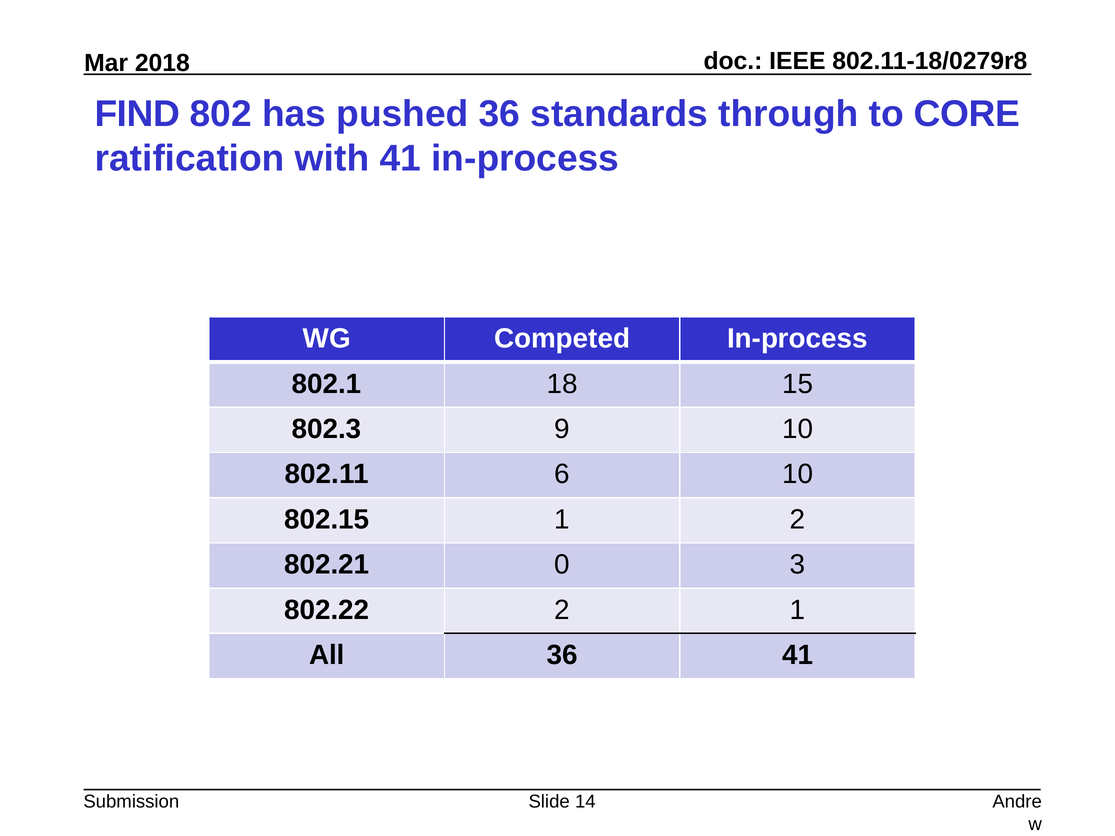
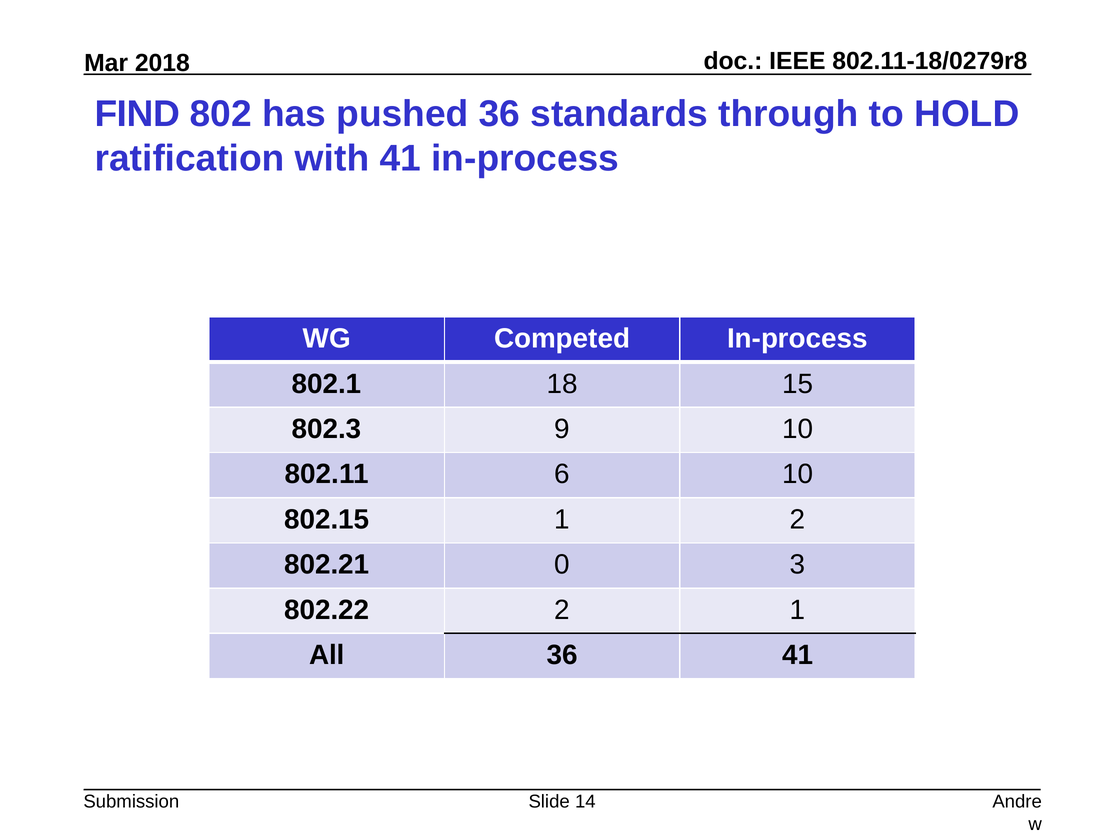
CORE: CORE -> HOLD
